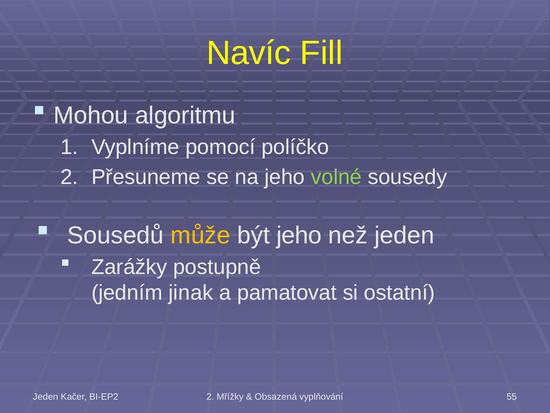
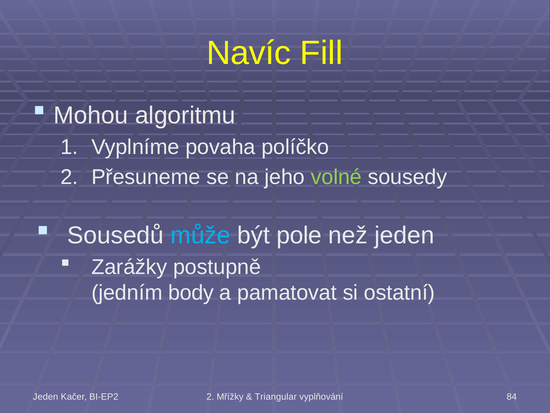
pomocí: pomocí -> povaha
může colour: yellow -> light blue
být jeho: jeho -> pole
jinak: jinak -> body
Obsazená: Obsazená -> Triangular
55: 55 -> 84
